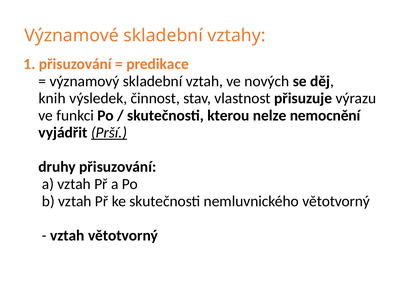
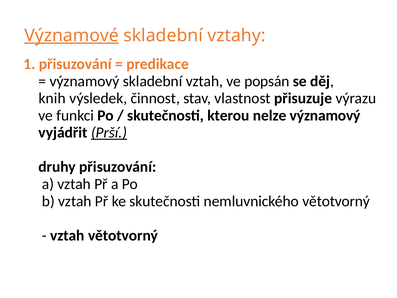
Významové underline: none -> present
nových: nových -> popsán
nelze nemocnění: nemocnění -> významový
